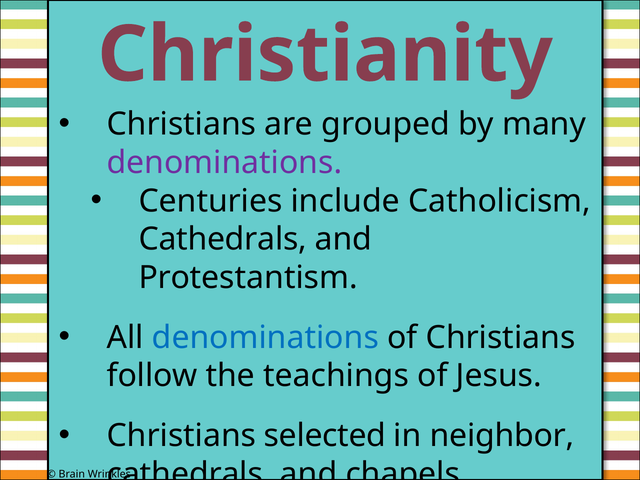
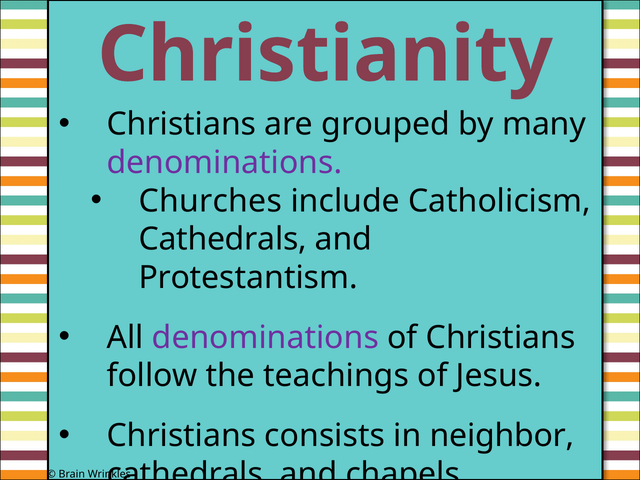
Centuries: Centuries -> Churches
denominations at (265, 338) colour: blue -> purple
selected: selected -> consists
